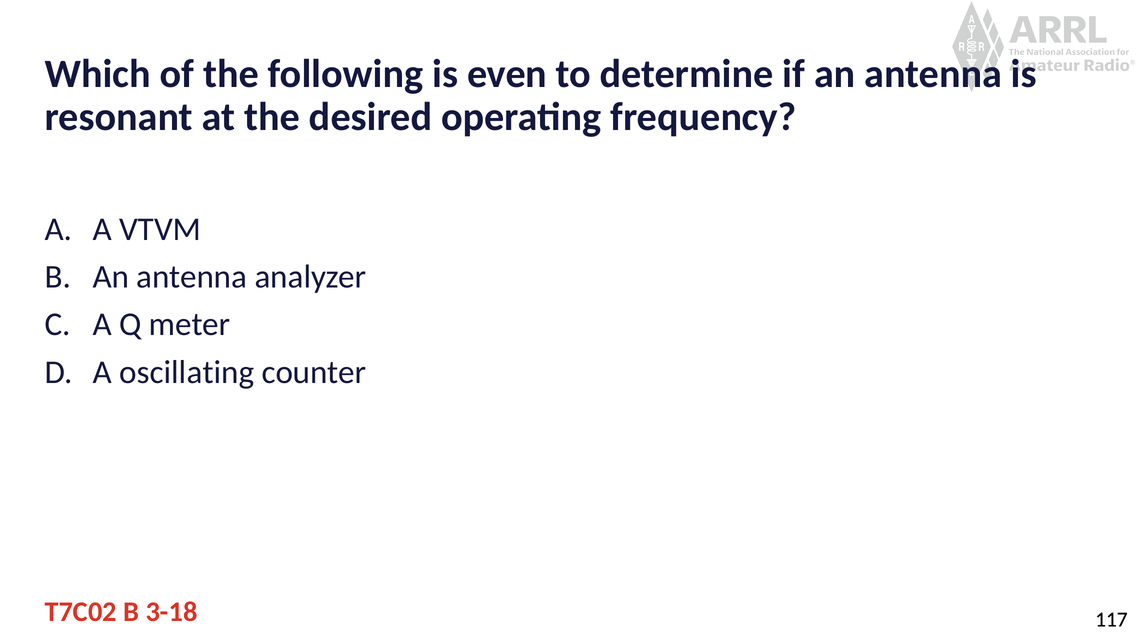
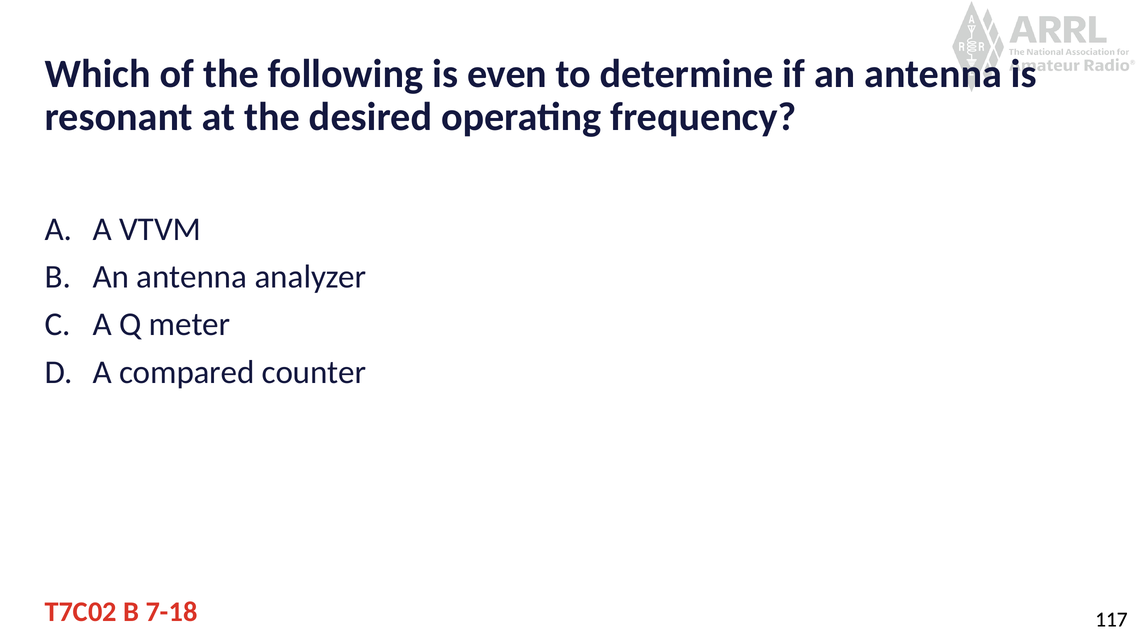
oscillating: oscillating -> compared
3-18: 3-18 -> 7-18
